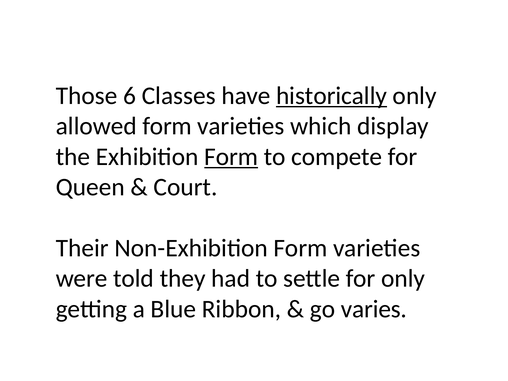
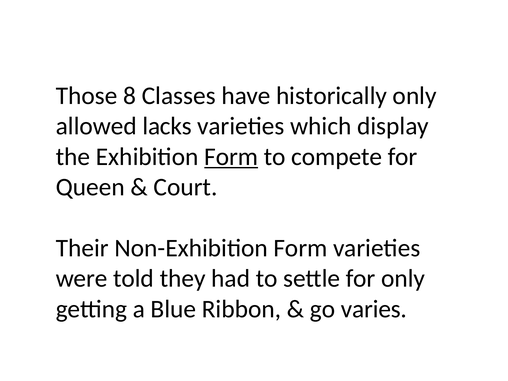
6: 6 -> 8
historically underline: present -> none
allowed form: form -> lacks
